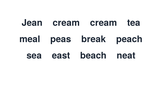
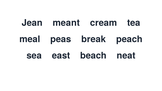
Jean cream: cream -> meant
